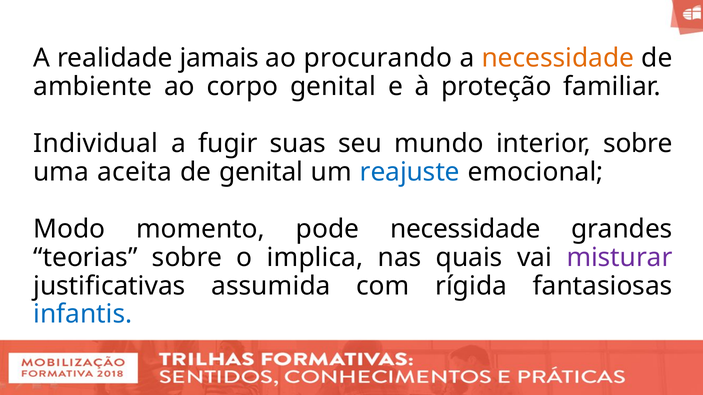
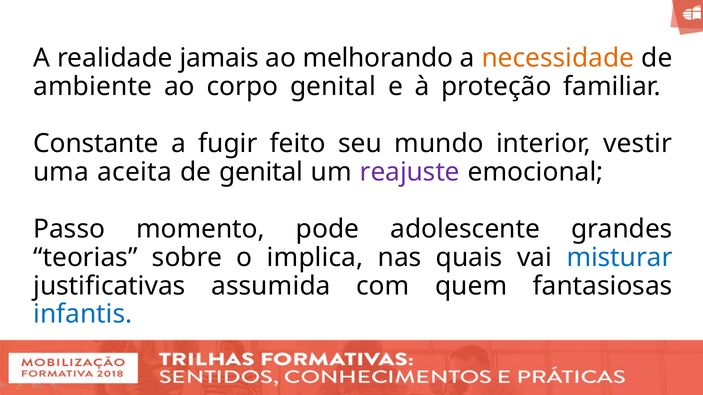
procurando: procurando -> melhorando
Individual: Individual -> Constante
suas: suas -> feito
interior sobre: sobre -> vestir
reajuste colour: blue -> purple
Modo: Modo -> Passo
pode necessidade: necessidade -> adolescente
misturar colour: purple -> blue
rígida: rígida -> quem
